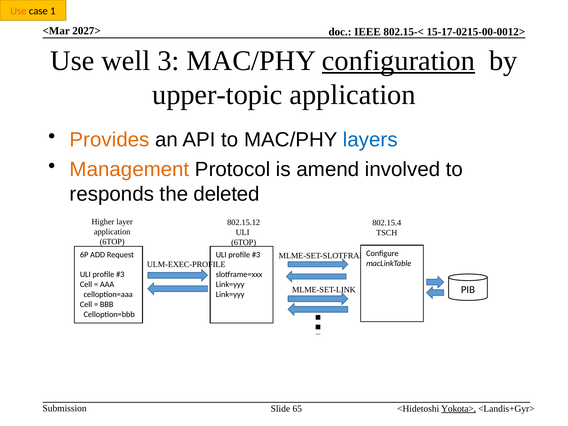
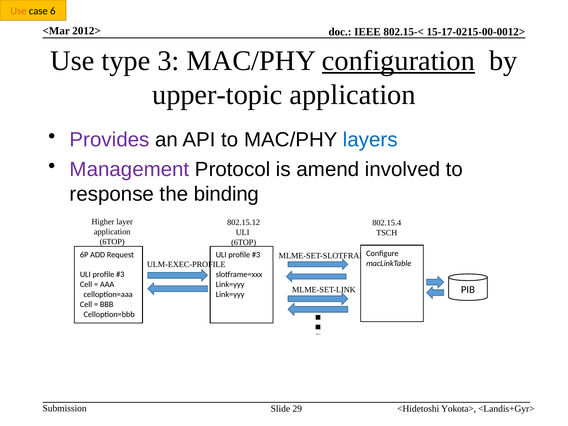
1: 1 -> 6
2027>: 2027> -> 2012>
well: well -> type
Provides colour: orange -> purple
Management colour: orange -> purple
responds: responds -> response
deleted: deleted -> binding
Yokota> underline: present -> none
65: 65 -> 29
